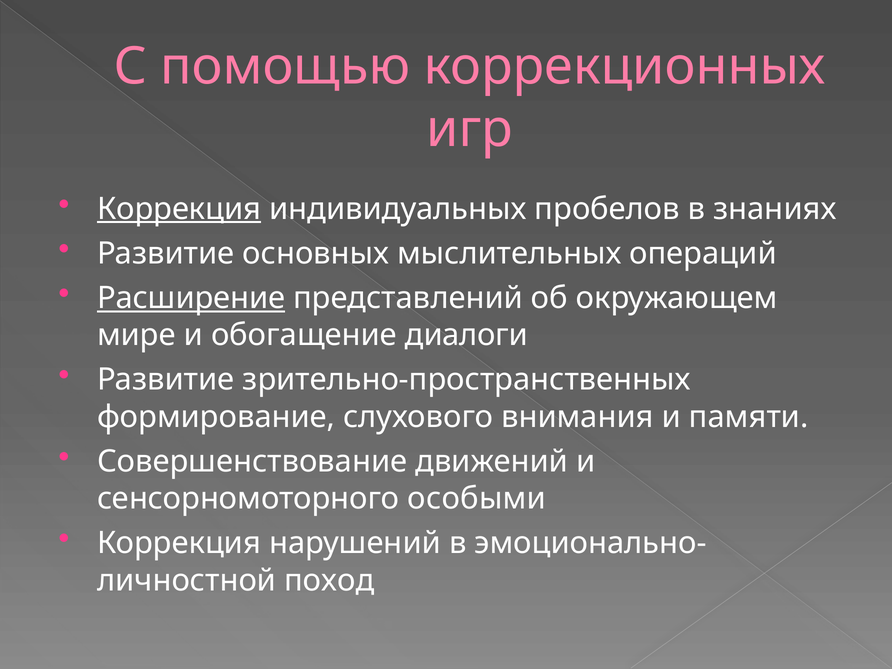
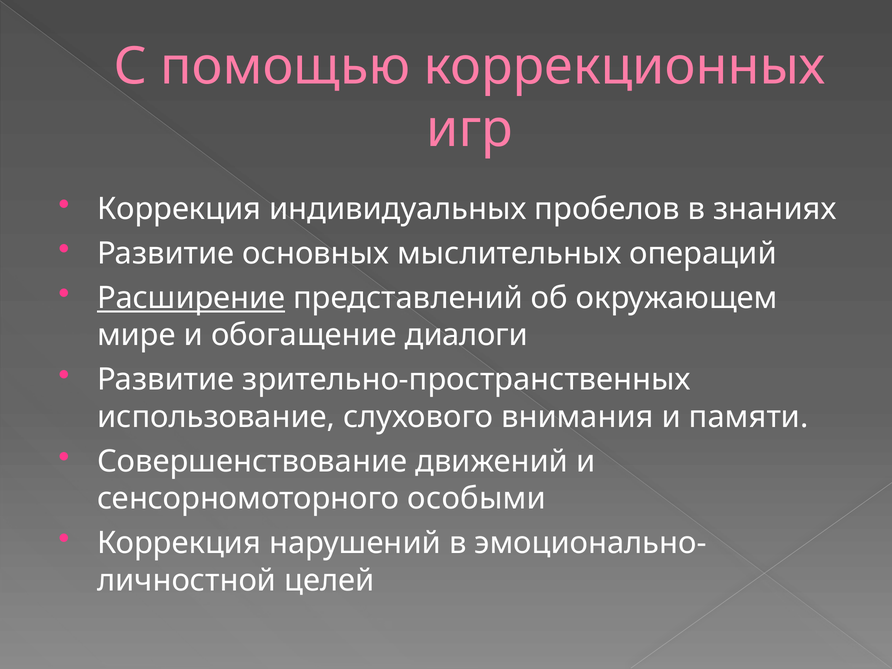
Коррекция at (179, 209) underline: present -> none
формирование: формирование -> использование
поход: поход -> целей
